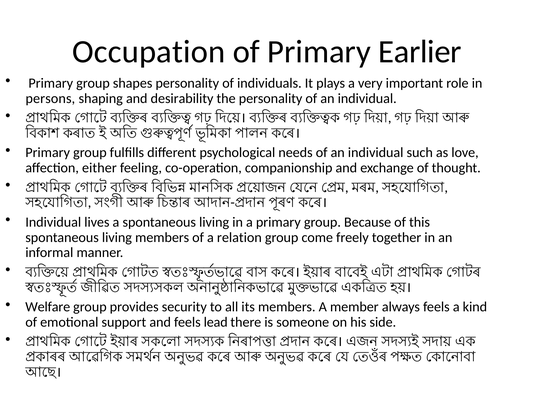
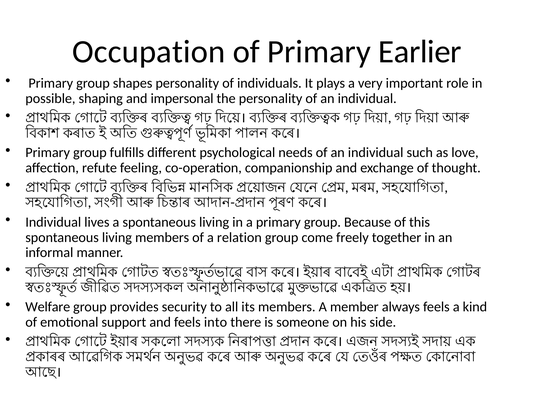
persons: persons -> possible
desirability: desirability -> impersonal
either: either -> refute
lead: lead -> into
